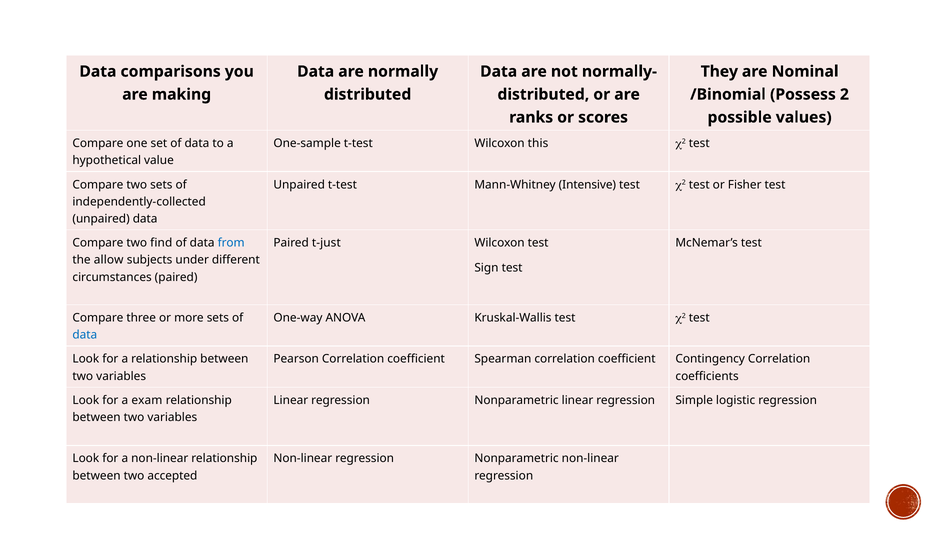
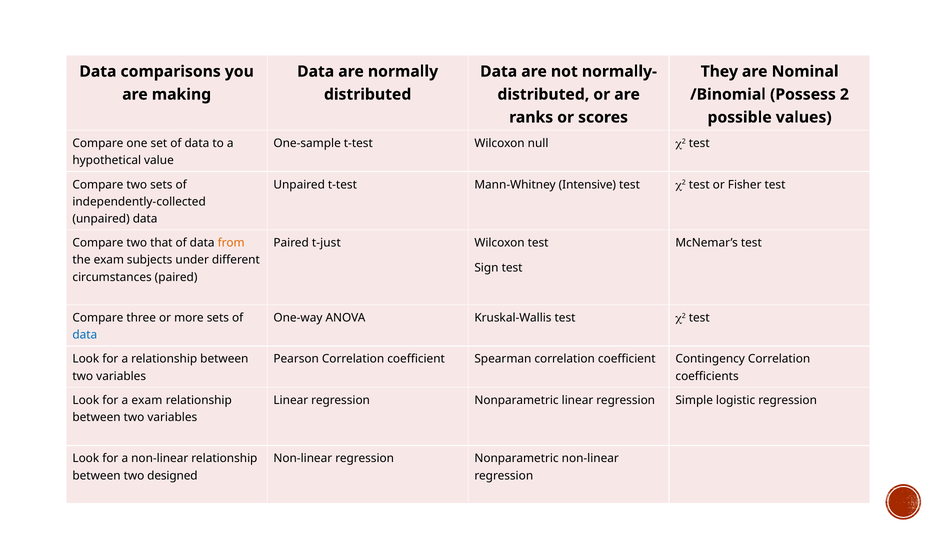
this: this -> null
find: find -> that
from colour: blue -> orange
the allow: allow -> exam
accepted: accepted -> designed
